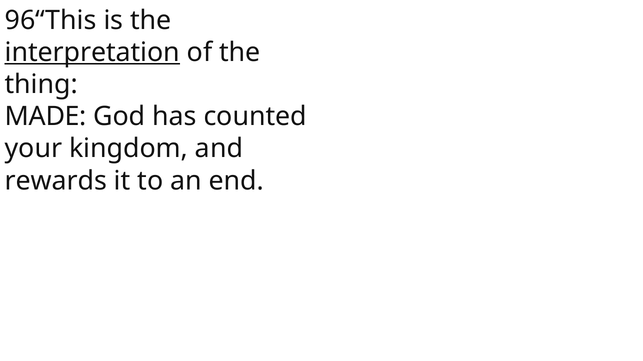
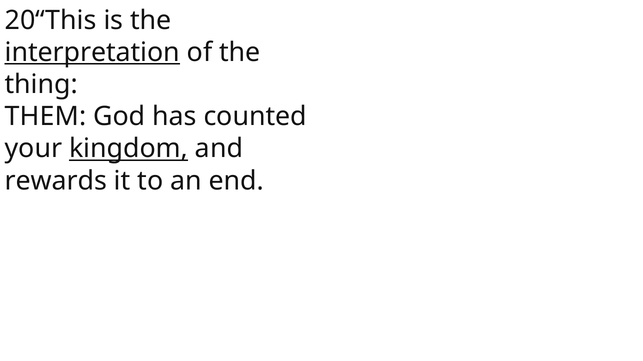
96“This: 96“This -> 20“This
MADE: MADE -> THEM
kingdom underline: none -> present
